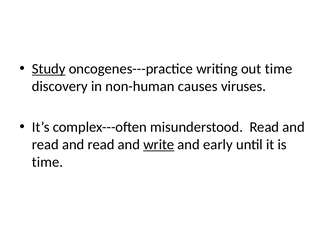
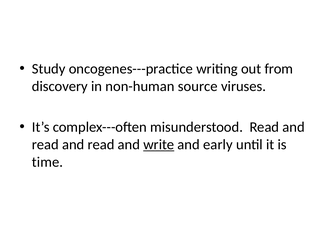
Study underline: present -> none
out time: time -> from
causes: causes -> source
